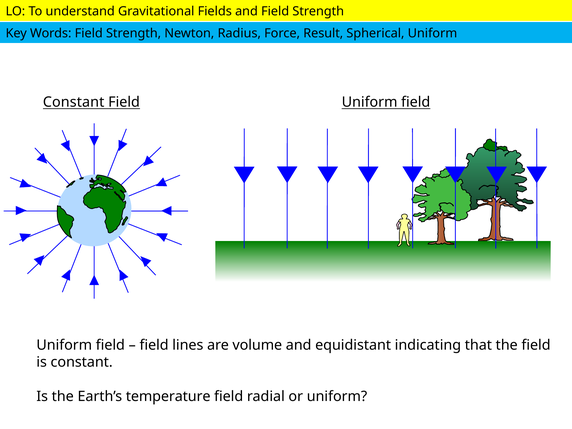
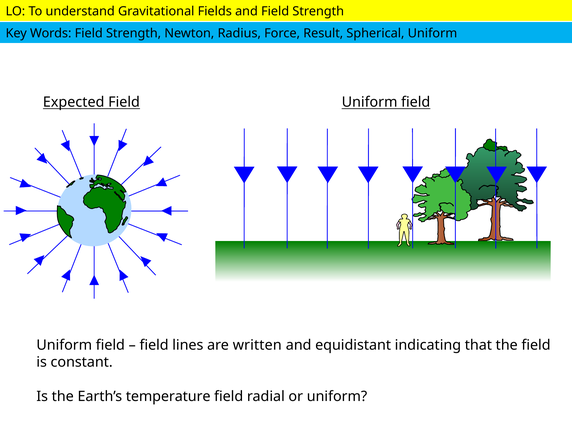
Constant at (74, 102): Constant -> Expected
volume: volume -> written
